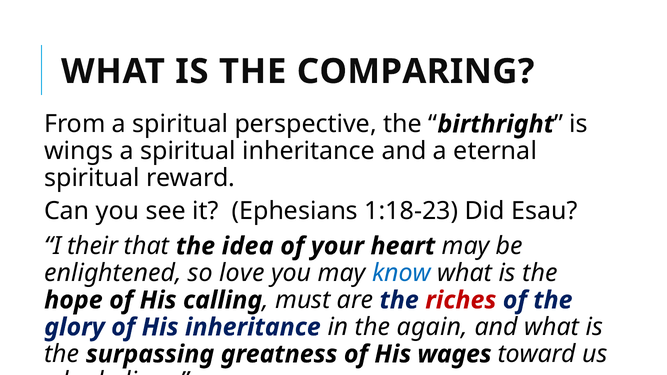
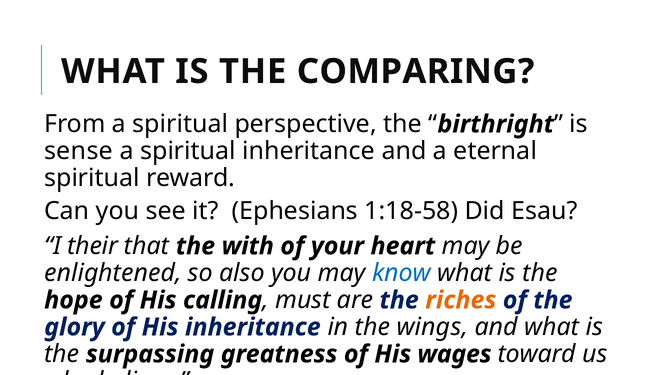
wings: wings -> sense
1:18-23: 1:18-23 -> 1:18-58
idea: idea -> with
love: love -> also
riches colour: red -> orange
again: again -> wings
